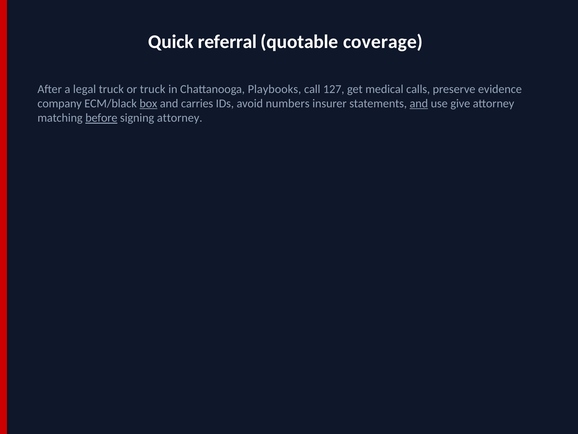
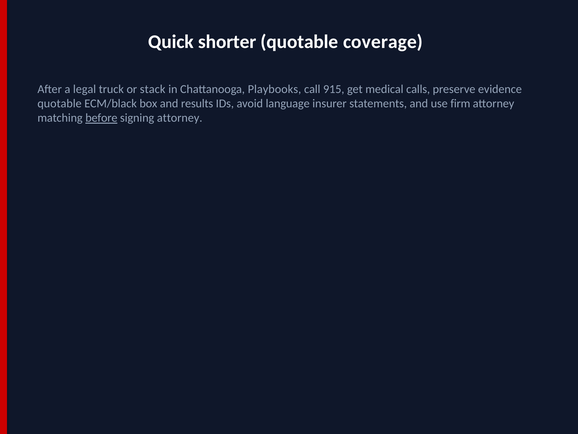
referral: referral -> shorter
or truck: truck -> stack
127: 127 -> 915
company at (60, 103): company -> quotable
box underline: present -> none
carries: carries -> results
numbers: numbers -> language
and at (419, 103) underline: present -> none
give: give -> firm
